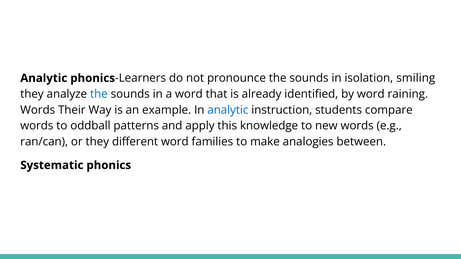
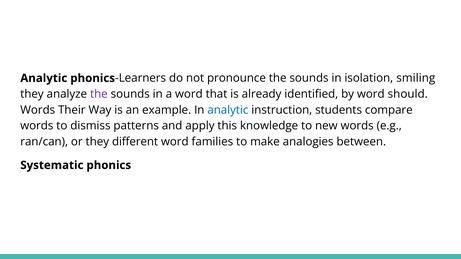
the at (99, 94) colour: blue -> purple
raining: raining -> should
oddball: oddball -> dismiss
